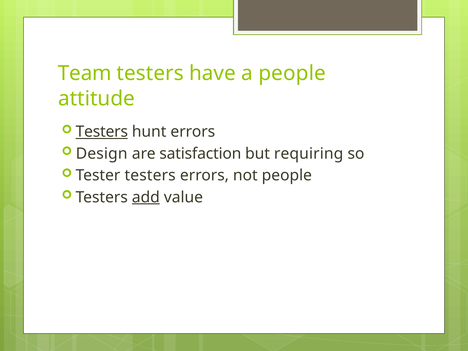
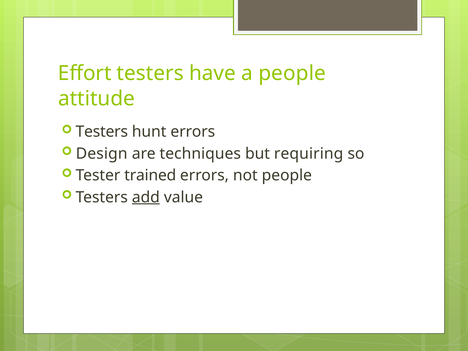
Team: Team -> Effort
Testers at (102, 132) underline: present -> none
satisfaction: satisfaction -> techniques
Tester testers: testers -> trained
